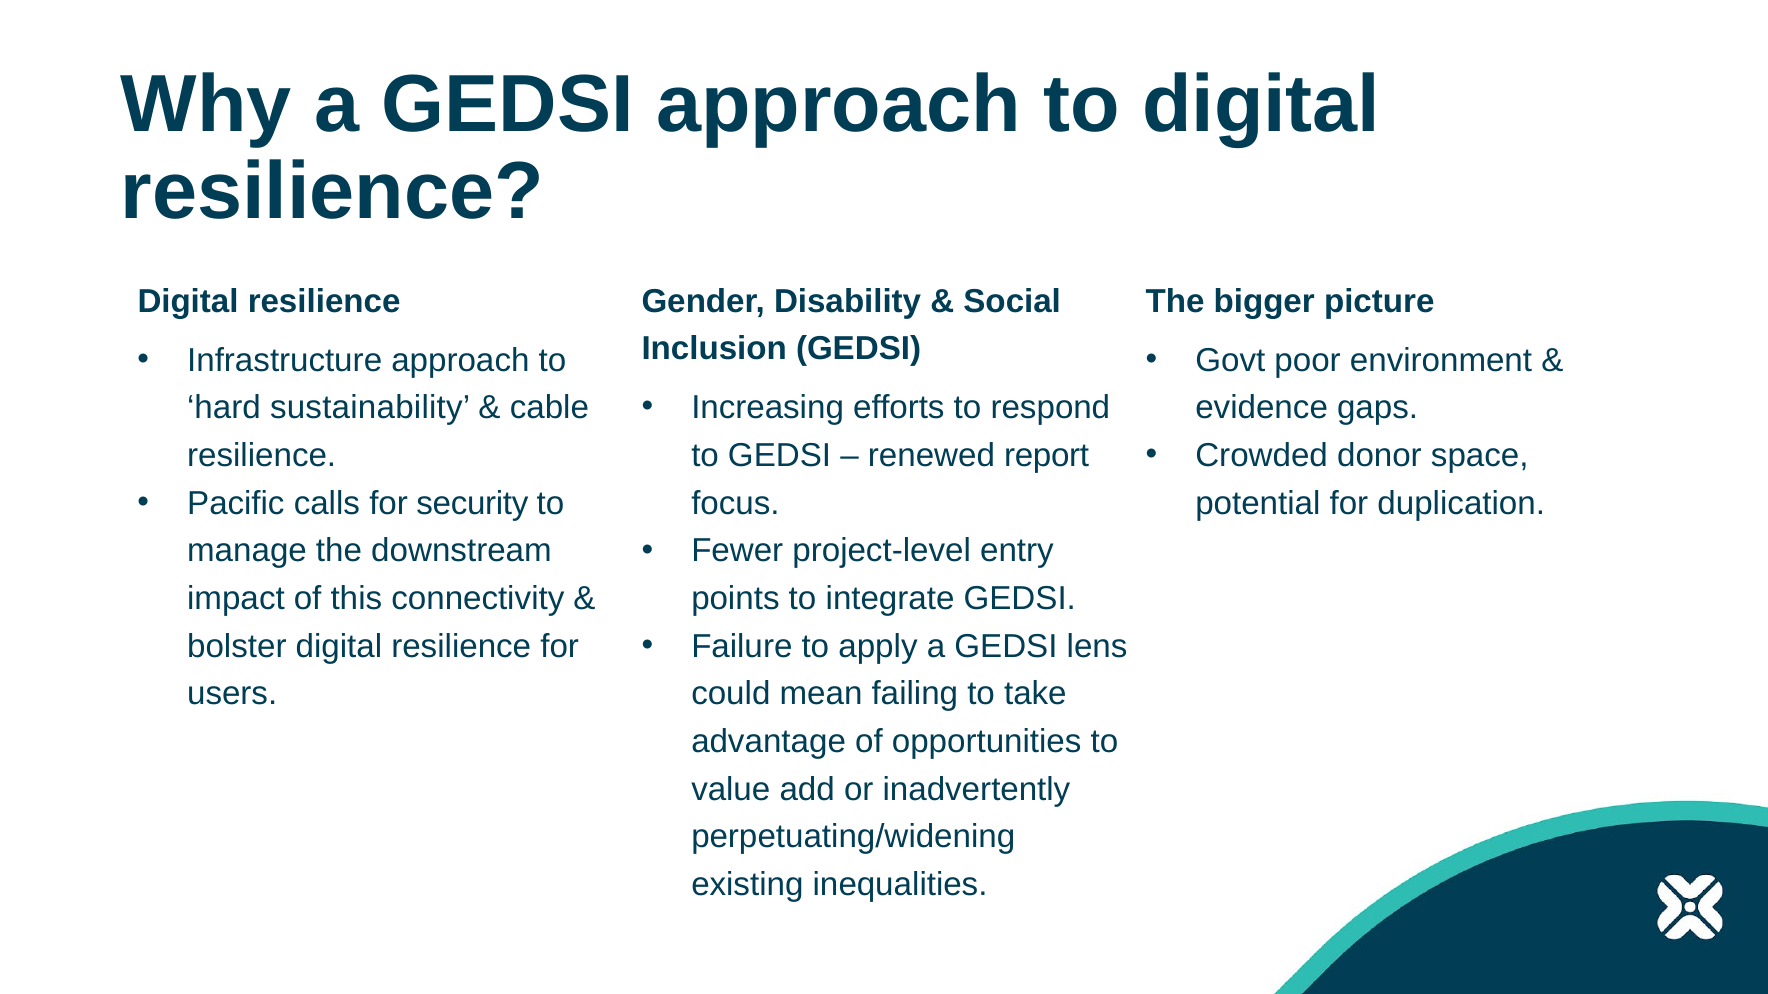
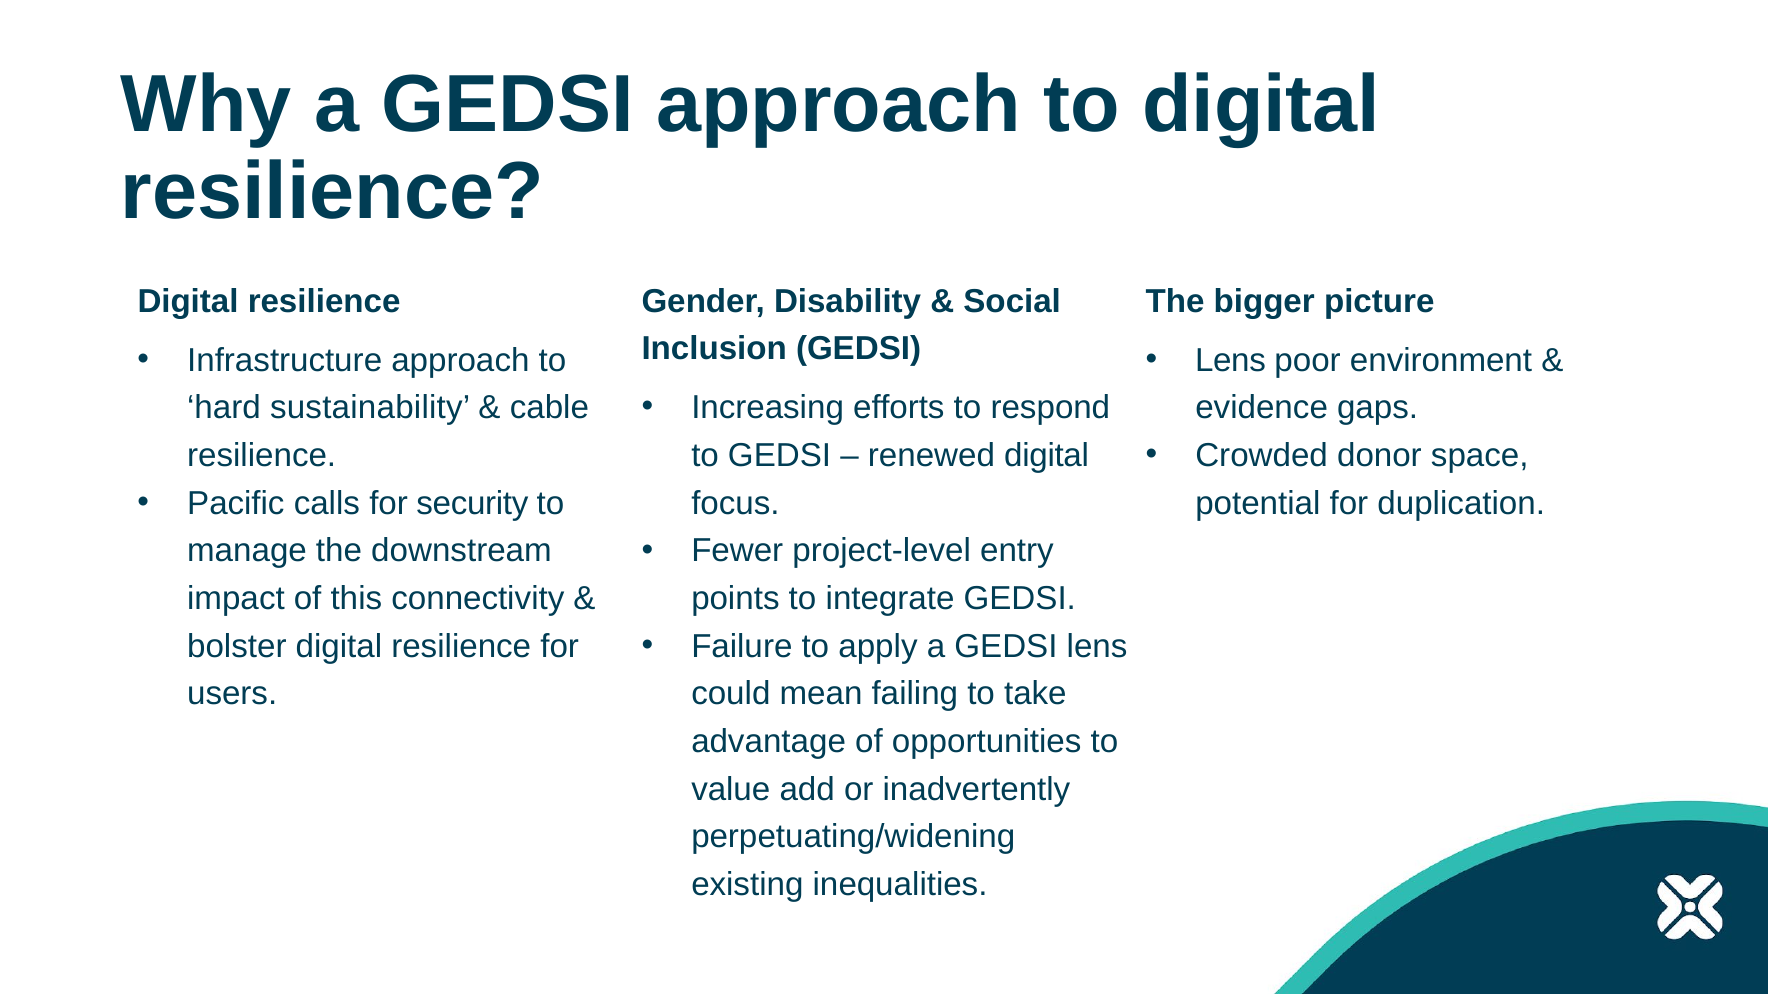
Govt at (1230, 360): Govt -> Lens
renewed report: report -> digital
